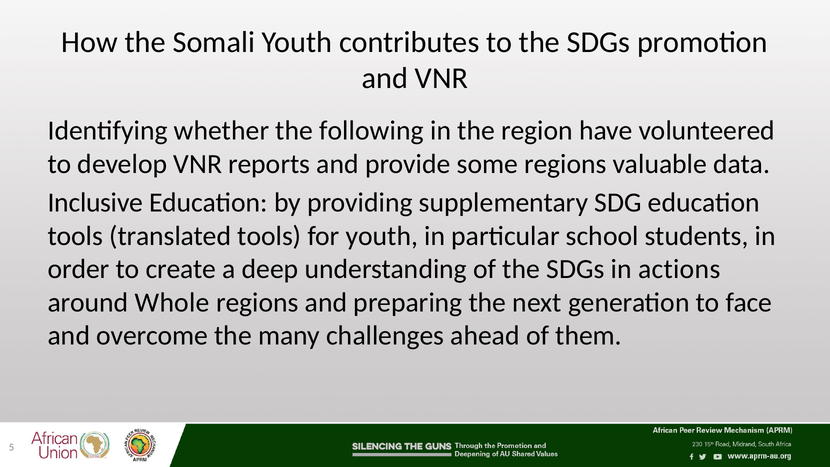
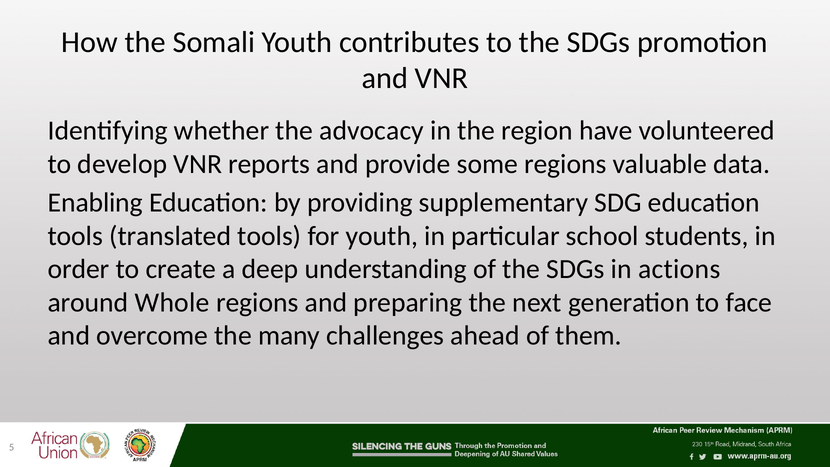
following: following -> advocacy
Inclusive: Inclusive -> Enabling
